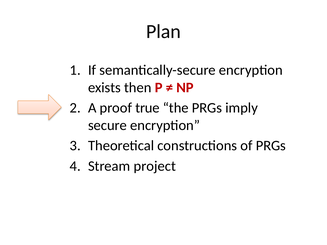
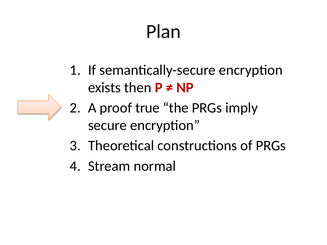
project: project -> normal
